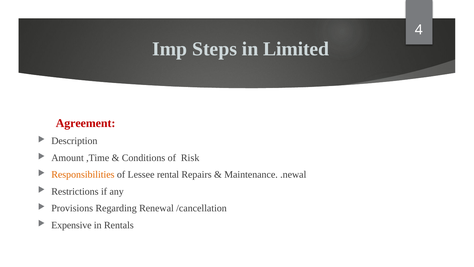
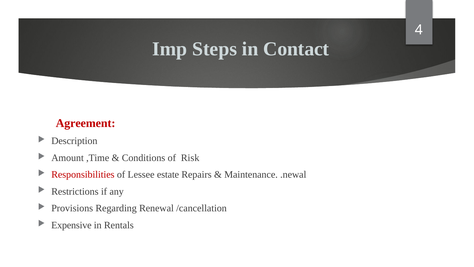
Limited: Limited -> Contact
Responsibilities colour: orange -> red
rental: rental -> estate
